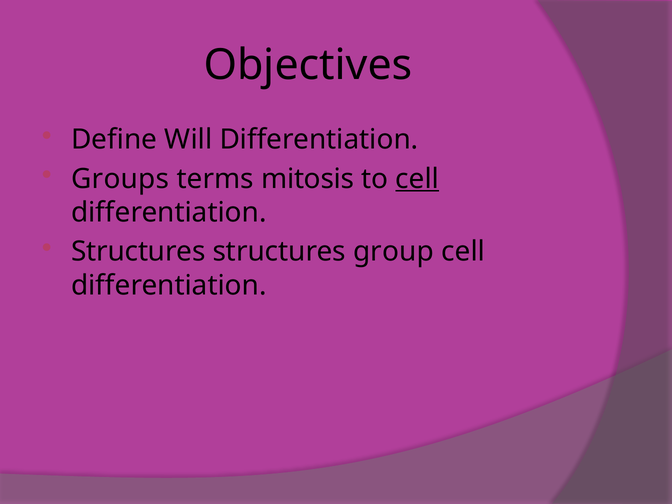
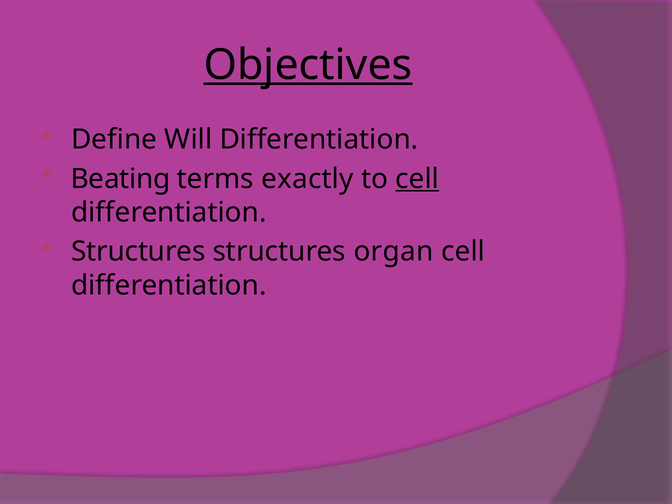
Objectives underline: none -> present
Groups: Groups -> Beating
mitosis: mitosis -> exactly
group: group -> organ
